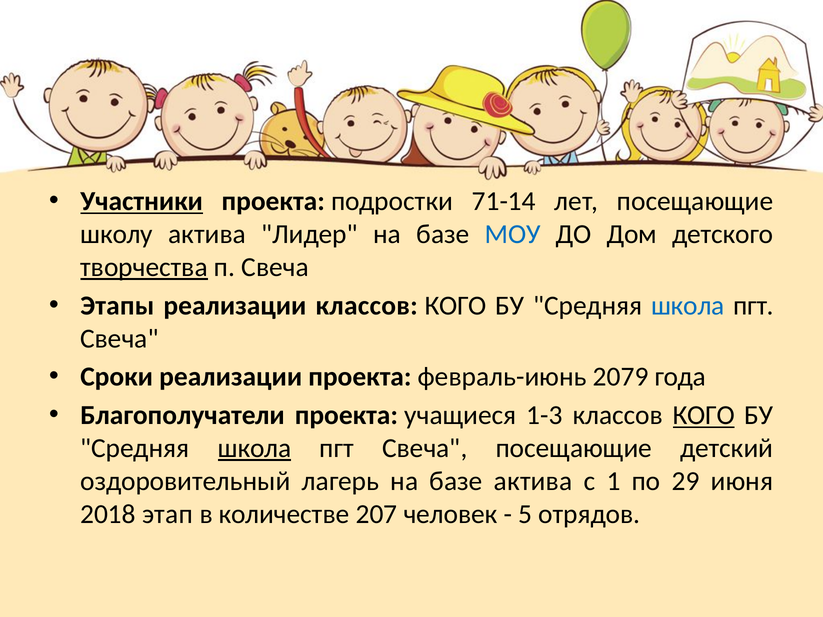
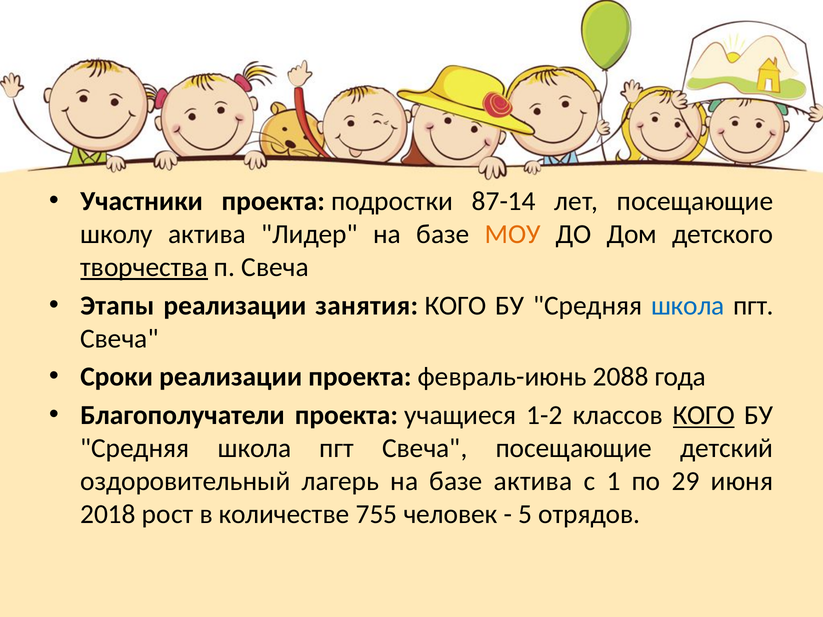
Участники underline: present -> none
71-14: 71-14 -> 87-14
МОУ colour: blue -> orange
реализации классов: классов -> занятия
2079: 2079 -> 2088
1-3: 1-3 -> 1-2
школа at (255, 448) underline: present -> none
этап: этап -> рост
207: 207 -> 755
